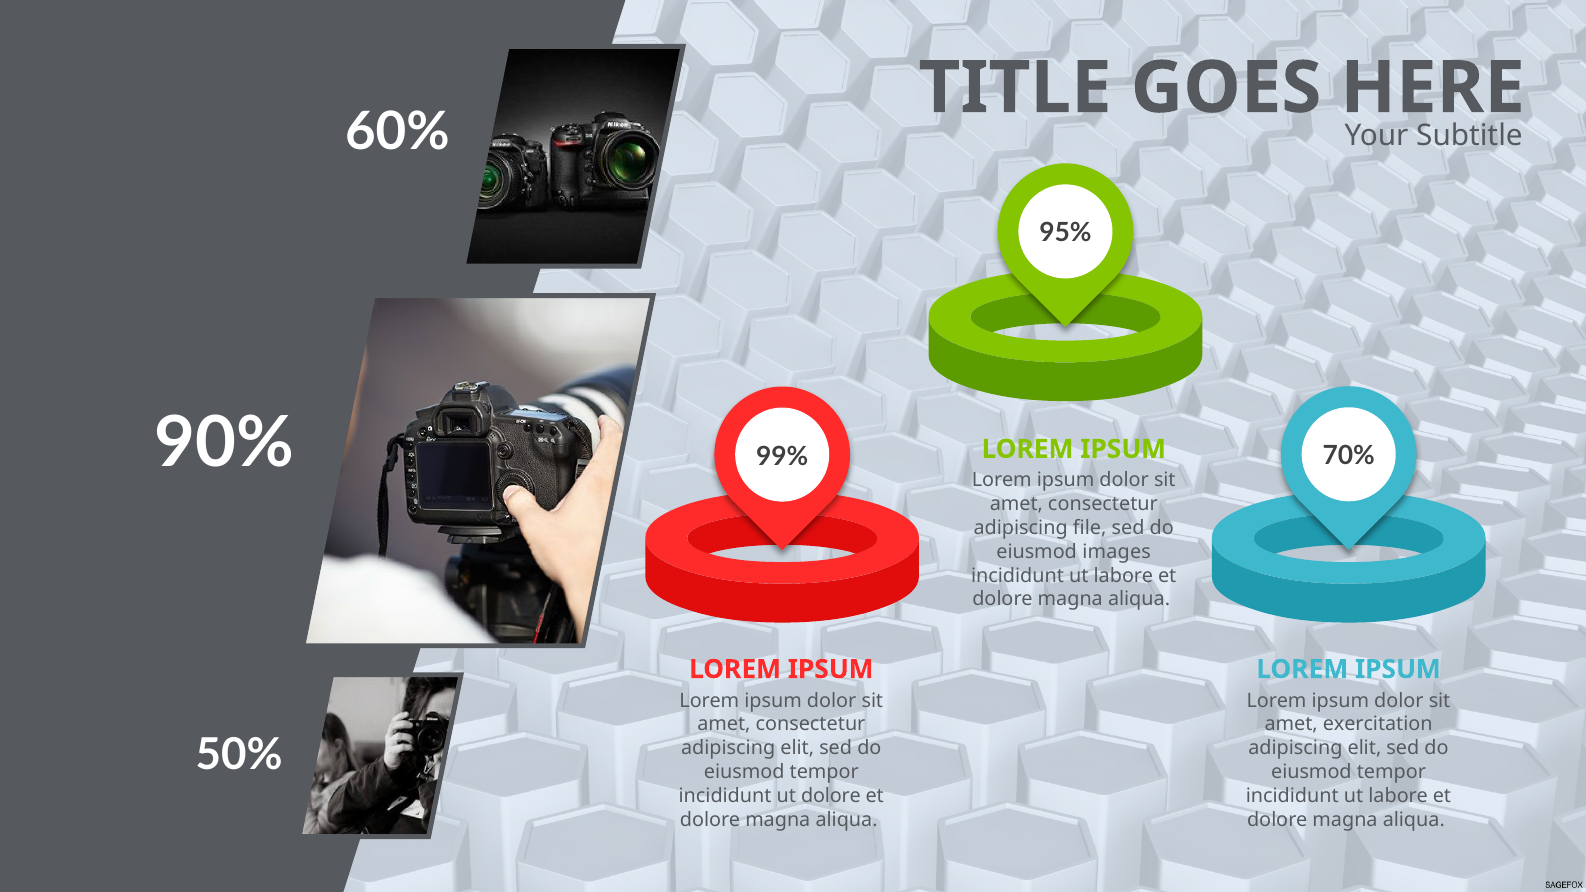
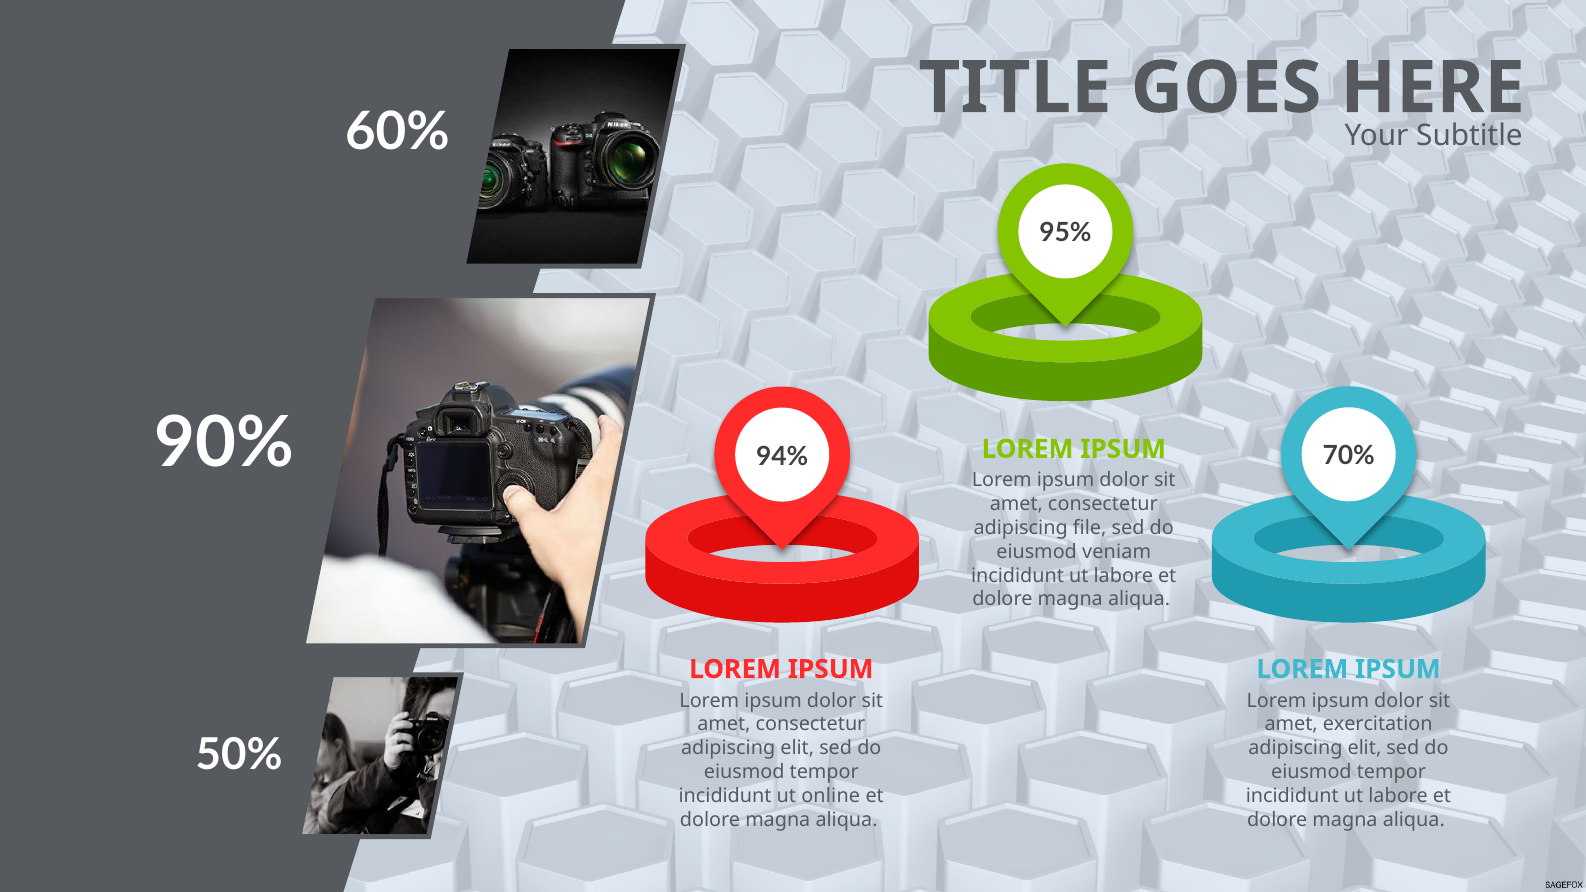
99%: 99% -> 94%
images: images -> veniam
ut dolore: dolore -> online
